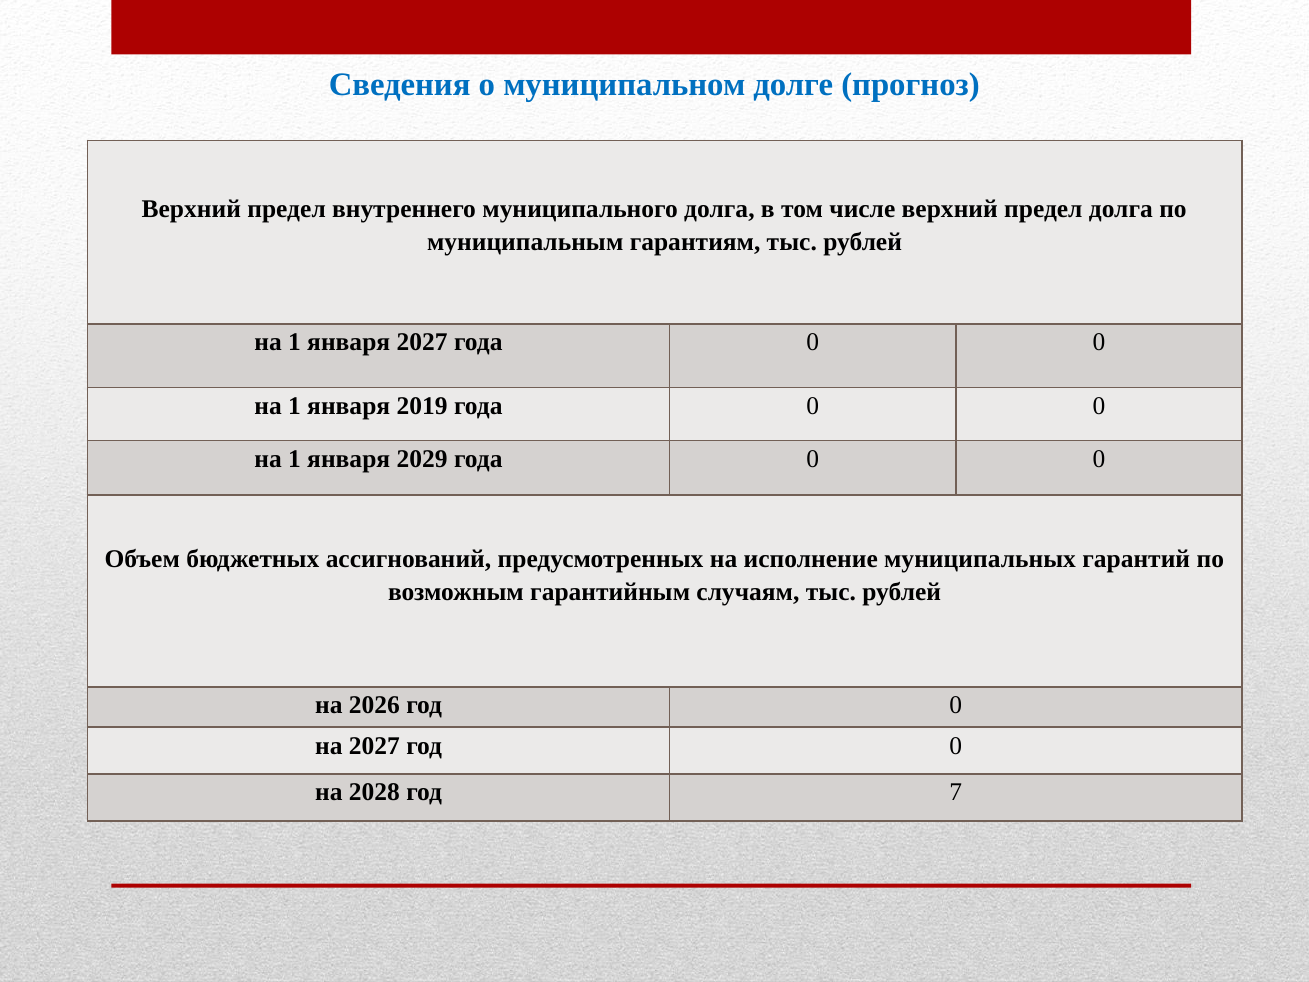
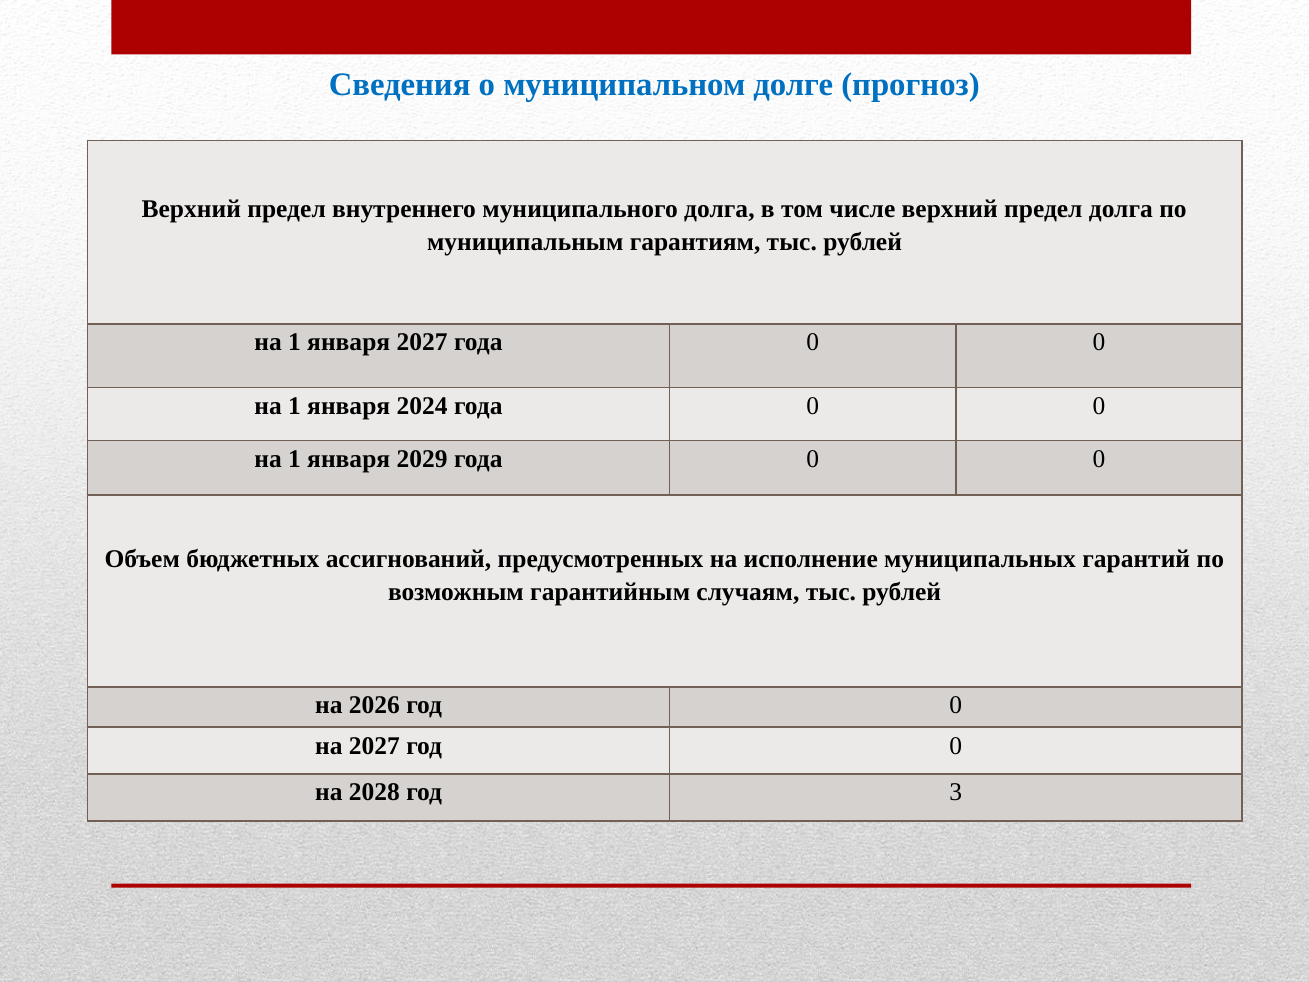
2019: 2019 -> 2024
7: 7 -> 3
